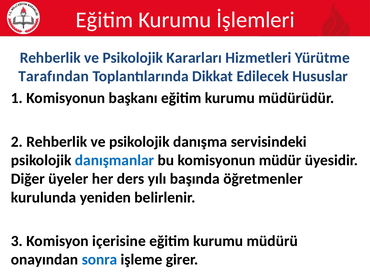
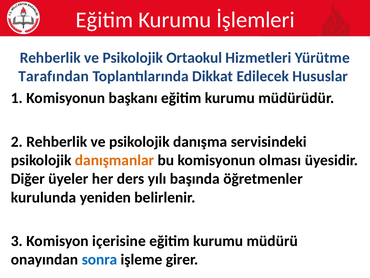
Kararları: Kararları -> Ortaokul
danışmanlar colour: blue -> orange
müdür: müdür -> olması
